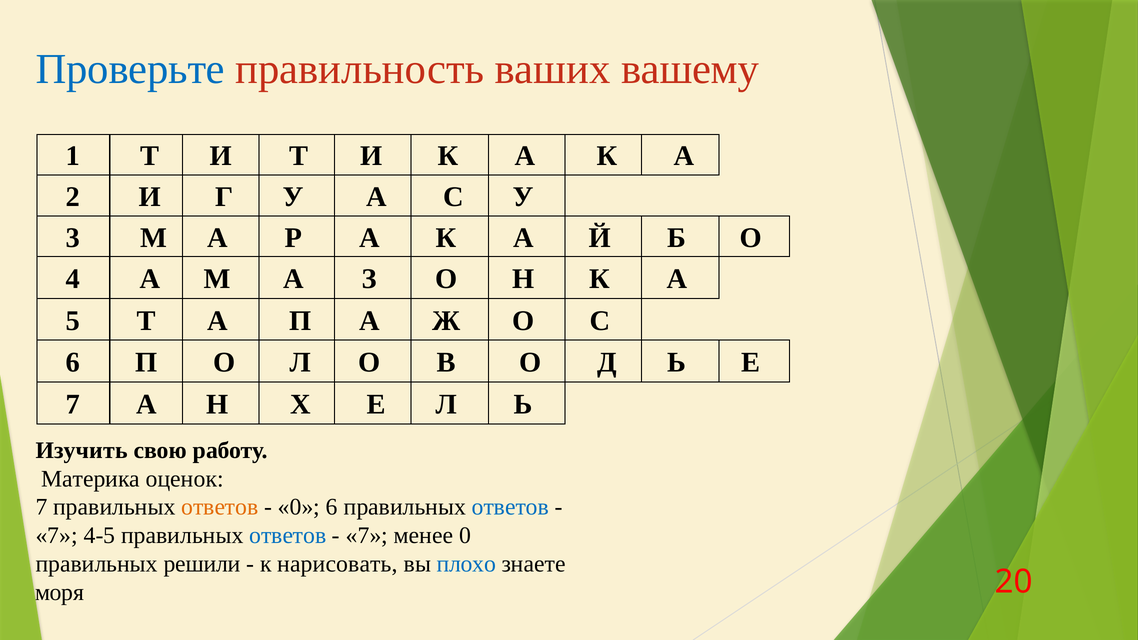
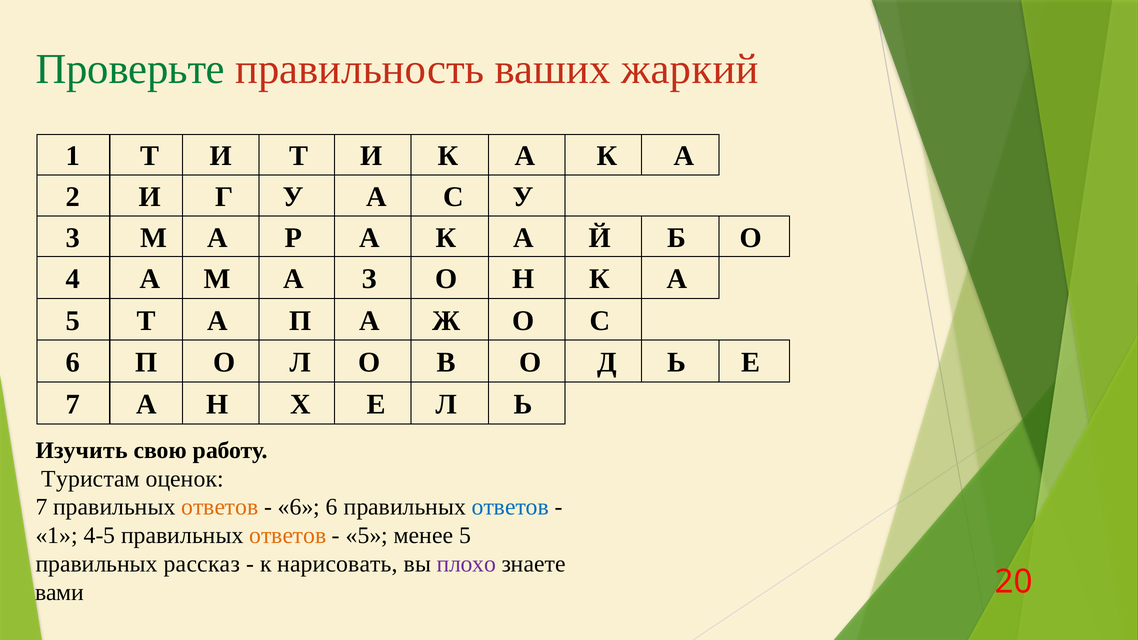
Проверьте colour: blue -> green
вашему: вашему -> жаркий
Материка: Материка -> Туристам
0 at (299, 507): 0 -> 6
7 at (57, 536): 7 -> 1
ответов at (288, 536) colour: blue -> orange
7 at (367, 536): 7 -> 5
менее 0: 0 -> 5
решили: решили -> рассказ
плохо colour: blue -> purple
моря: моря -> вами
